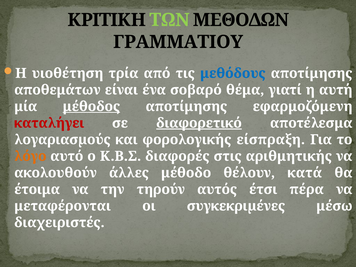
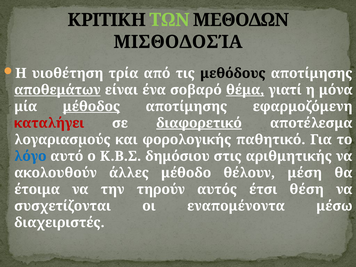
ΓΡΑΜΜΑΤΙΟΥ: ΓΡΑΜΜΑΤΙΟΥ -> ΜΙΣΘΟΔΟΣΊΑ
μεθόδους colour: blue -> black
αποθεμάτων underline: none -> present
θέμα underline: none -> present
αυτή: αυτή -> μόνα
είσπραξη: είσπραξη -> παθητικό
λόγο colour: orange -> blue
διαφορές: διαφορές -> δημόσιου
κατά: κατά -> μέση
πέρα: πέρα -> θέση
μεταφέρονται: μεταφέρονται -> συσχετίζονται
συγκεκριµένες: συγκεκριµένες -> εναπομένοντα
